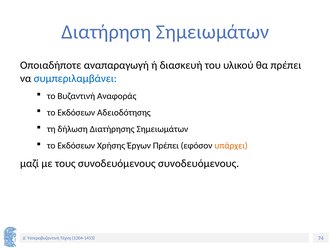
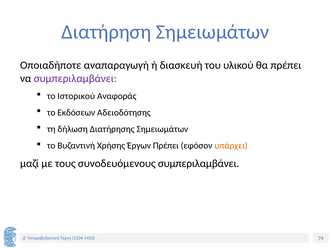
συμπεριλαμβάνει at (75, 79) colour: blue -> purple
Βυζαντινή: Βυζαντινή -> Ιστορικού
Εκδόσεων at (76, 146): Εκδόσεων -> Βυζαντινή
συνοδευόμενους συνοδευόμενους: συνοδευόμενους -> συμπεριλαμβάνει
